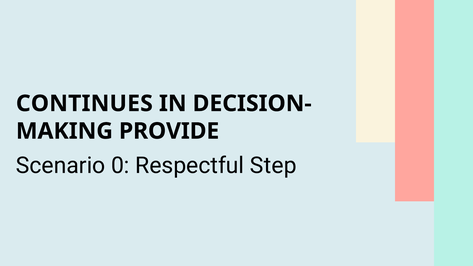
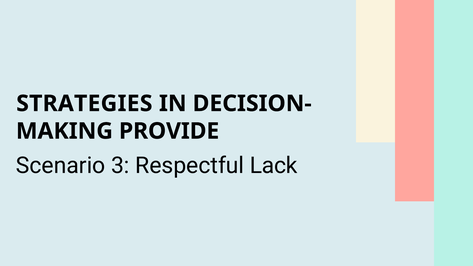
CONTINUES: CONTINUES -> STRATEGIES
0: 0 -> 3
Step: Step -> Lack
